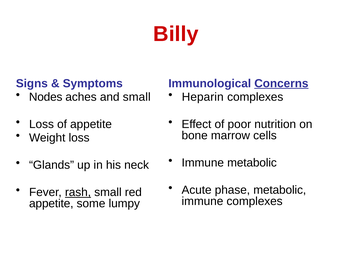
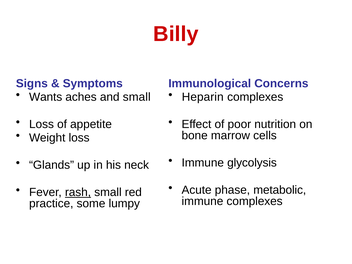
Concerns underline: present -> none
Nodes: Nodes -> Wants
Immune metabolic: metabolic -> glycolysis
appetite at (51, 204): appetite -> practice
